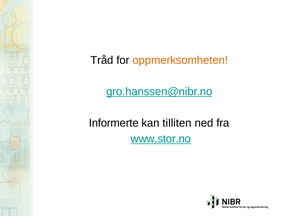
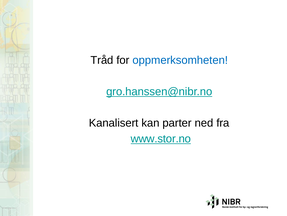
oppmerksomheten colour: orange -> blue
Informerte: Informerte -> Kanalisert
tilliten: tilliten -> parter
